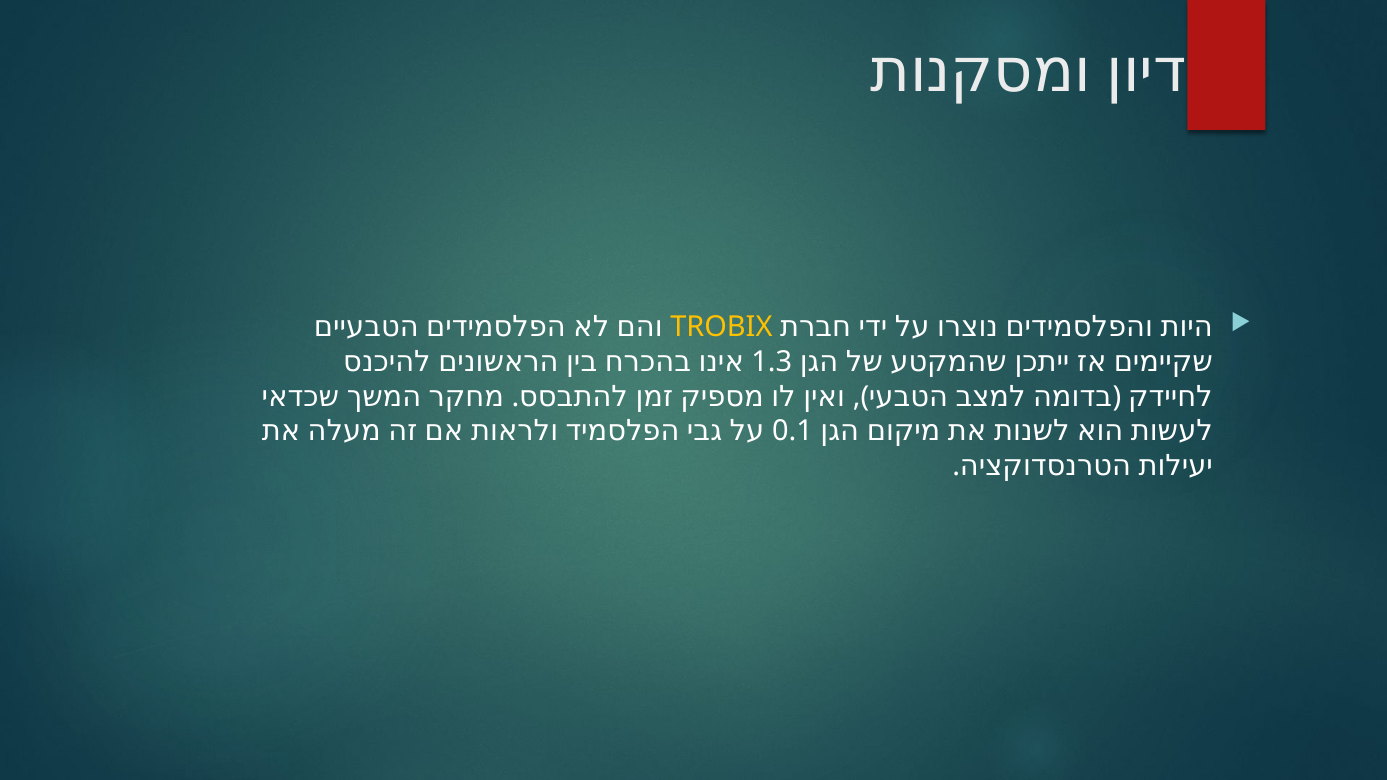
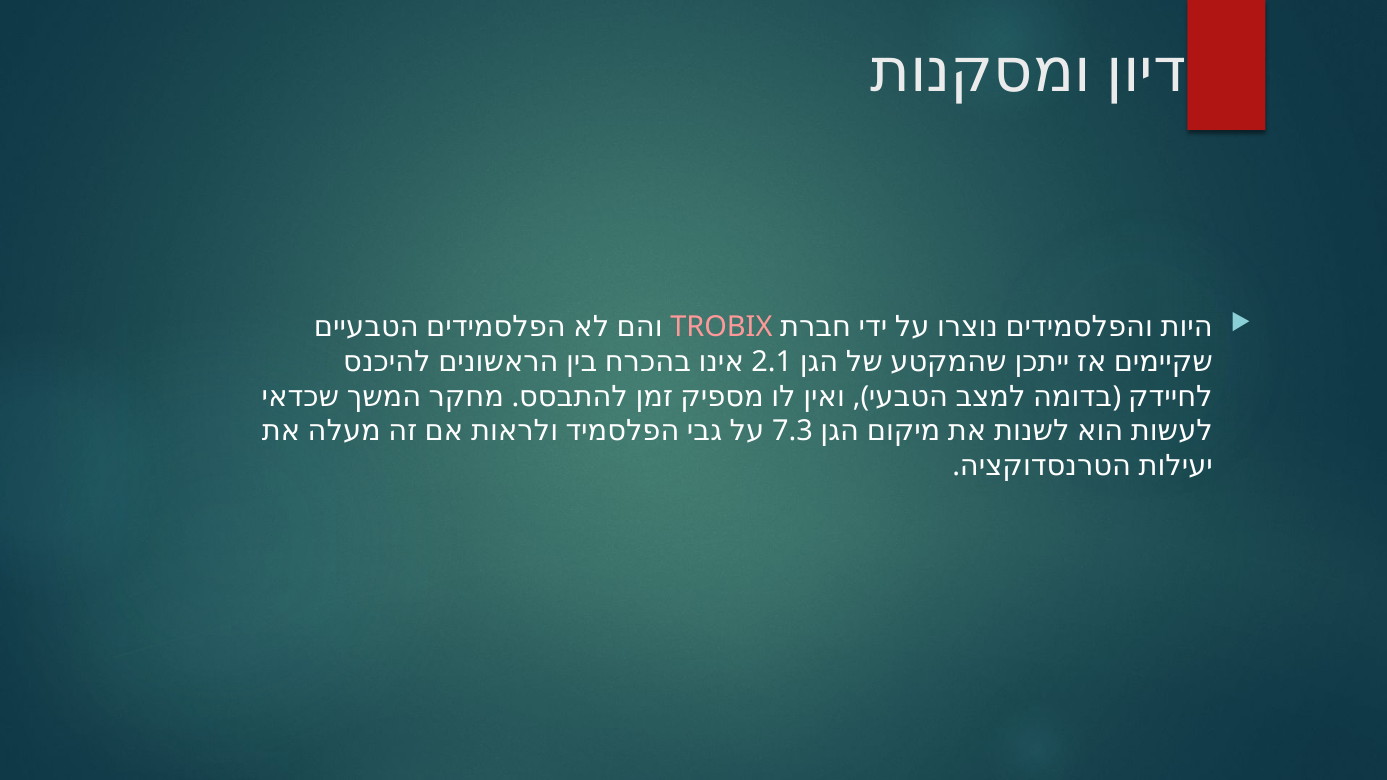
TROBIX colour: yellow -> pink
1.3: 1.3 -> 2.1
0.1: 0.1 -> 7.3
